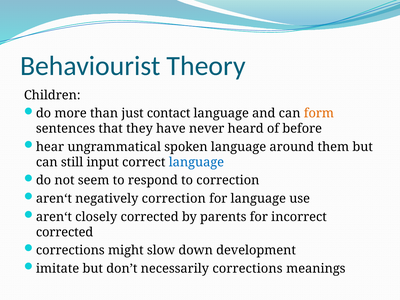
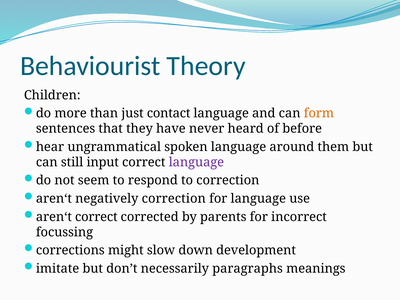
language at (196, 162) colour: blue -> purple
aren‘t closely: closely -> correct
corrected at (65, 232): corrected -> focussing
necessarily corrections: corrections -> paragraphs
